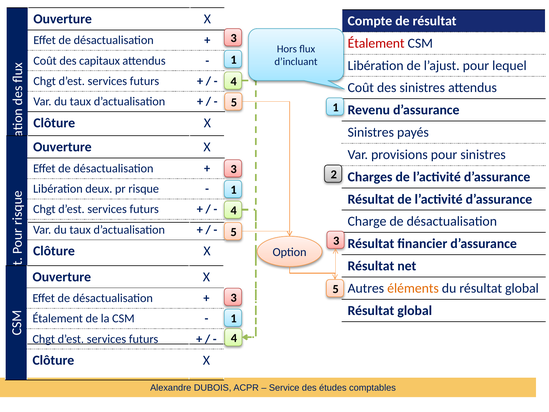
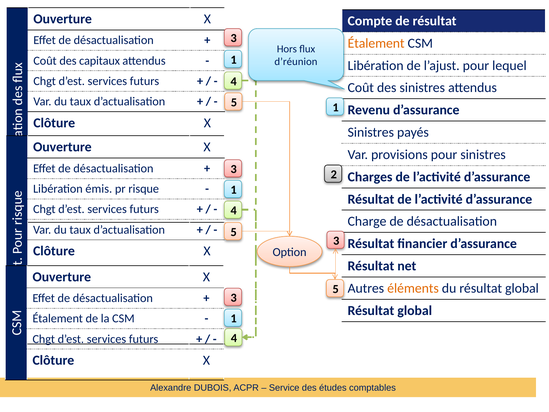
Étalement at (376, 43) colour: red -> orange
d’incluant: d’incluant -> d’réunion
deux: deux -> émis
